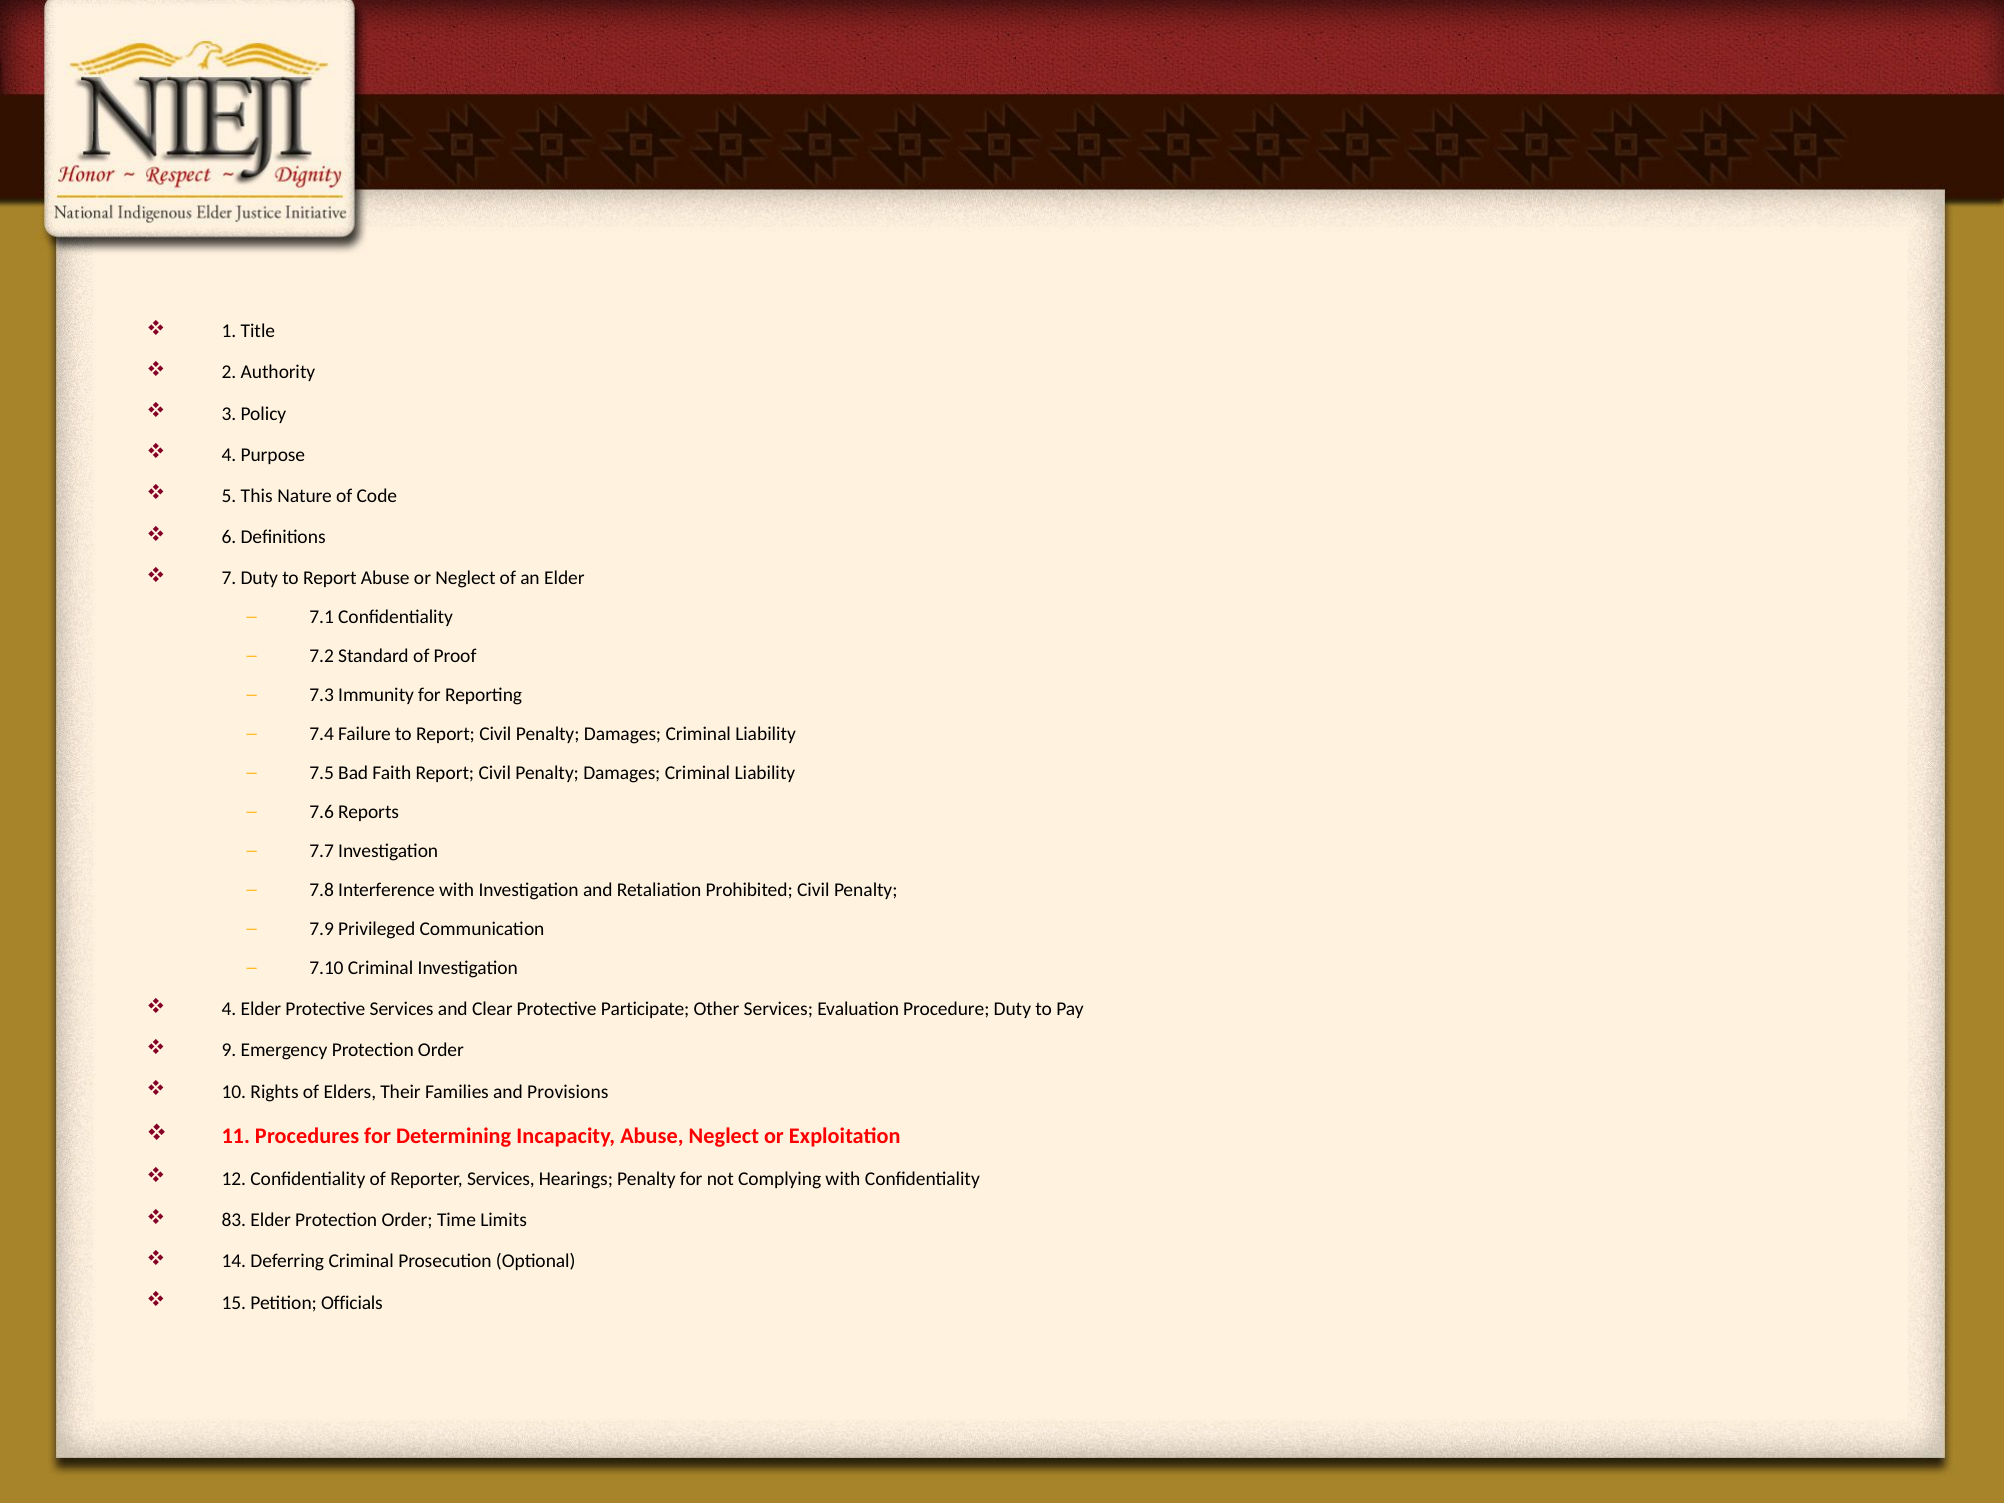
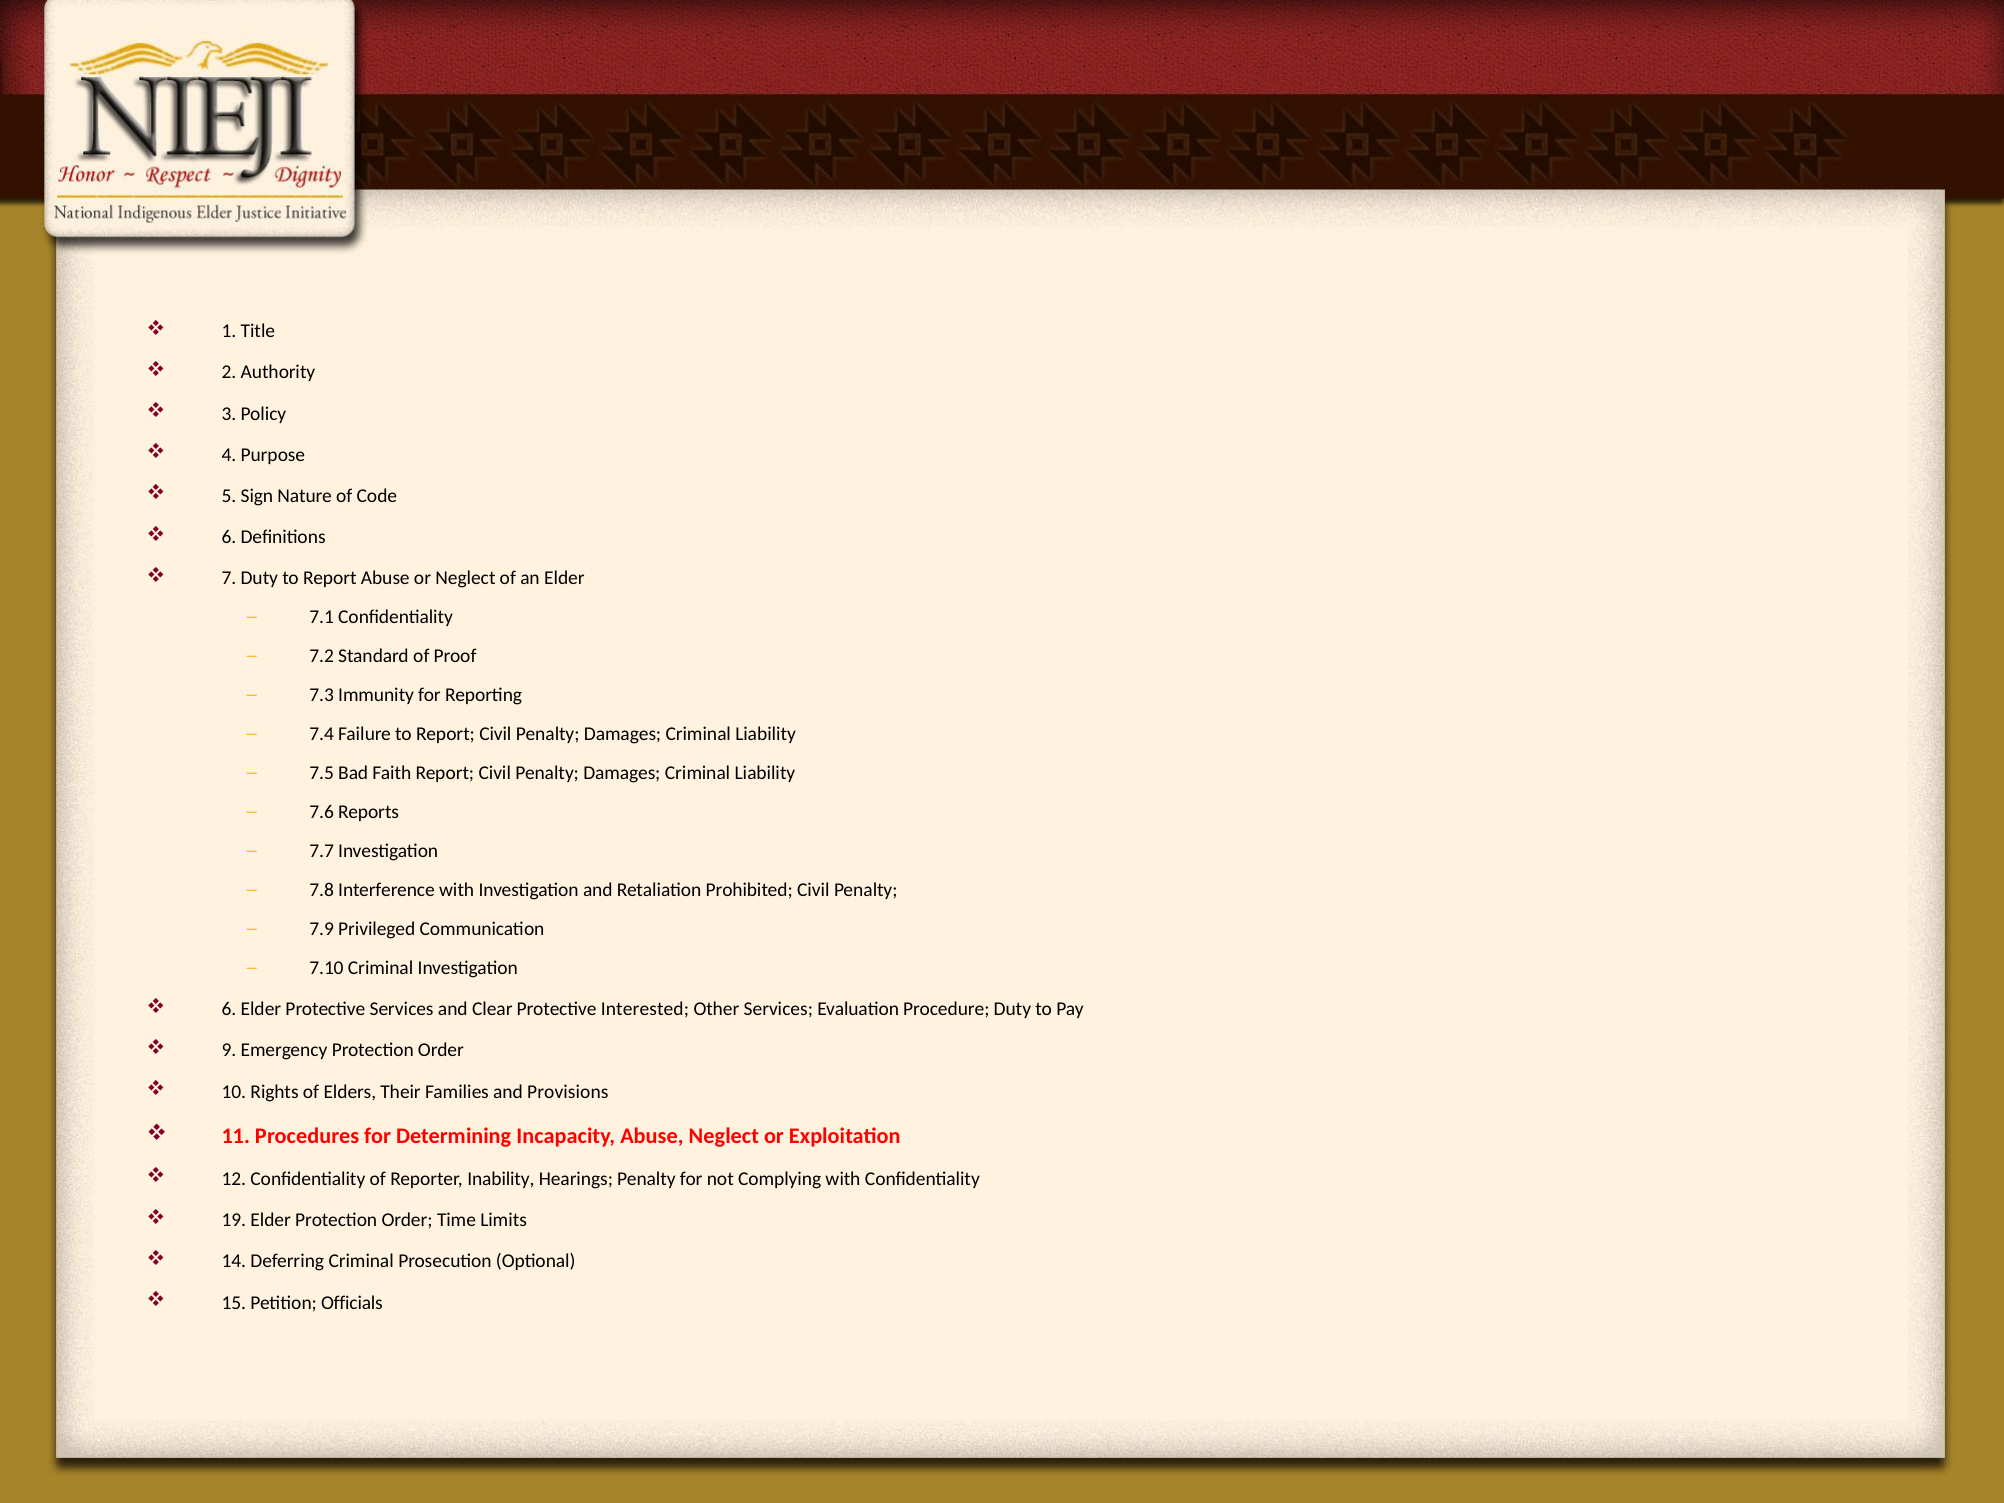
This: This -> Sign
4 at (229, 1009): 4 -> 6
Participate: Participate -> Interested
Reporter Services: Services -> Inability
83: 83 -> 19
